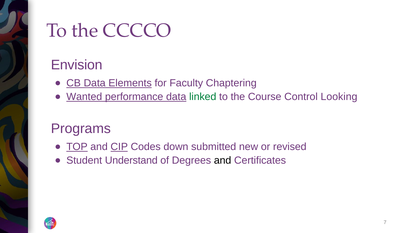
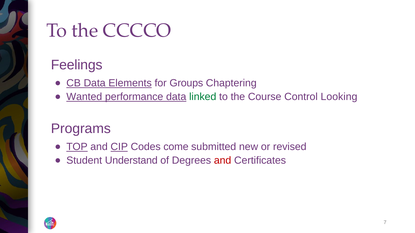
Envision: Envision -> Feelings
Faculty: Faculty -> Groups
down: down -> come
and at (223, 161) colour: black -> red
